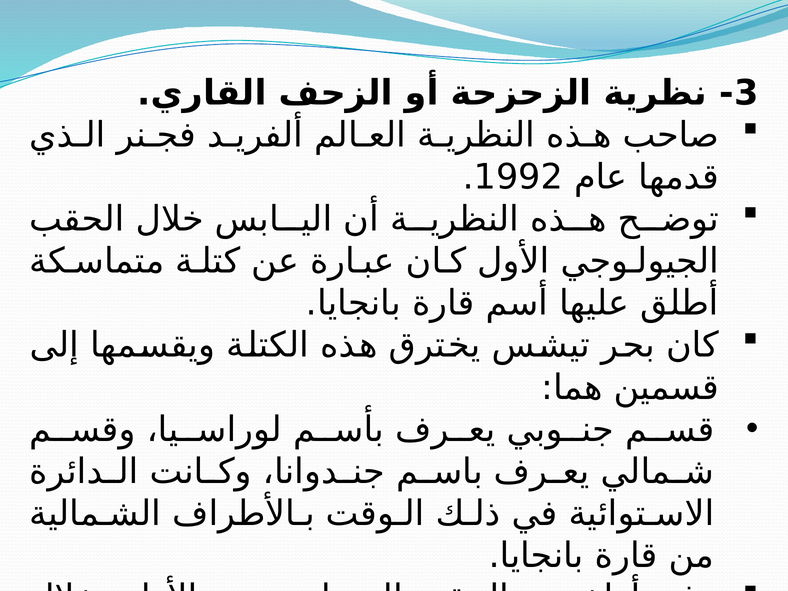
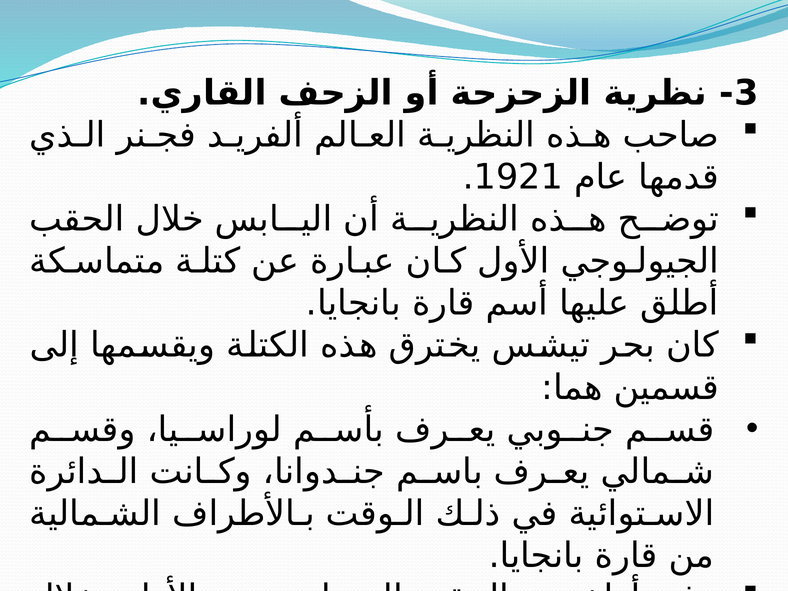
1992: 1992 -> 1921
